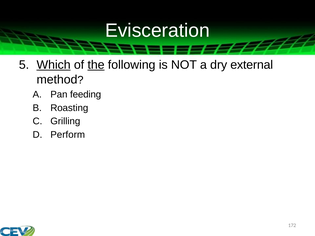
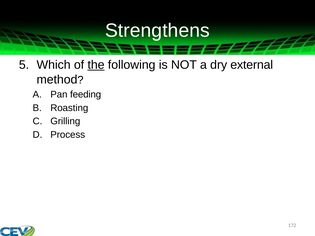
Evisceration: Evisceration -> Strengthens
Which underline: present -> none
Perform: Perform -> Process
